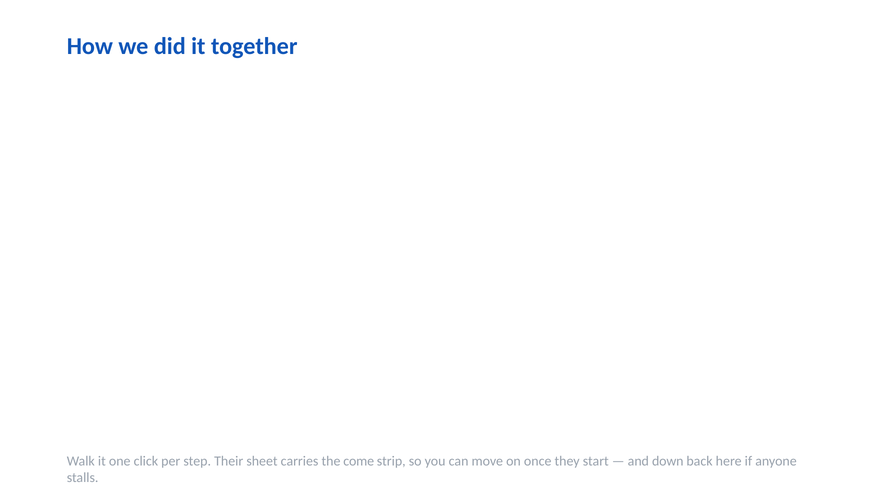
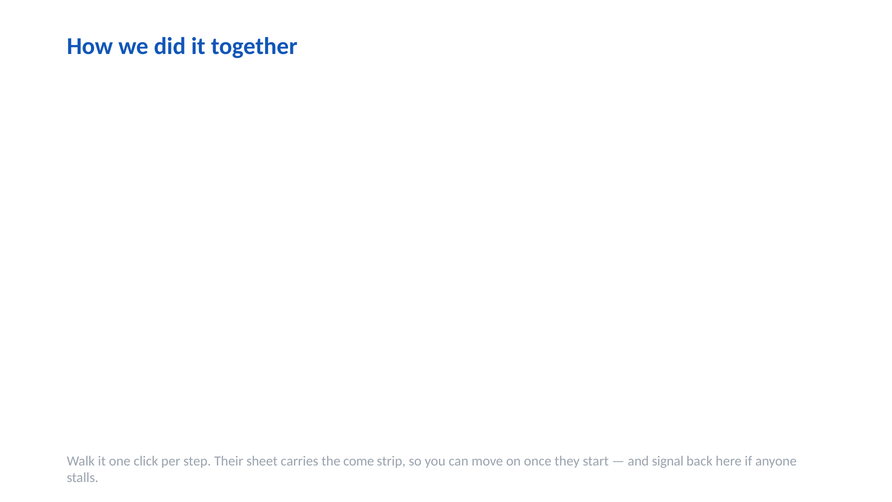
down: down -> signal
